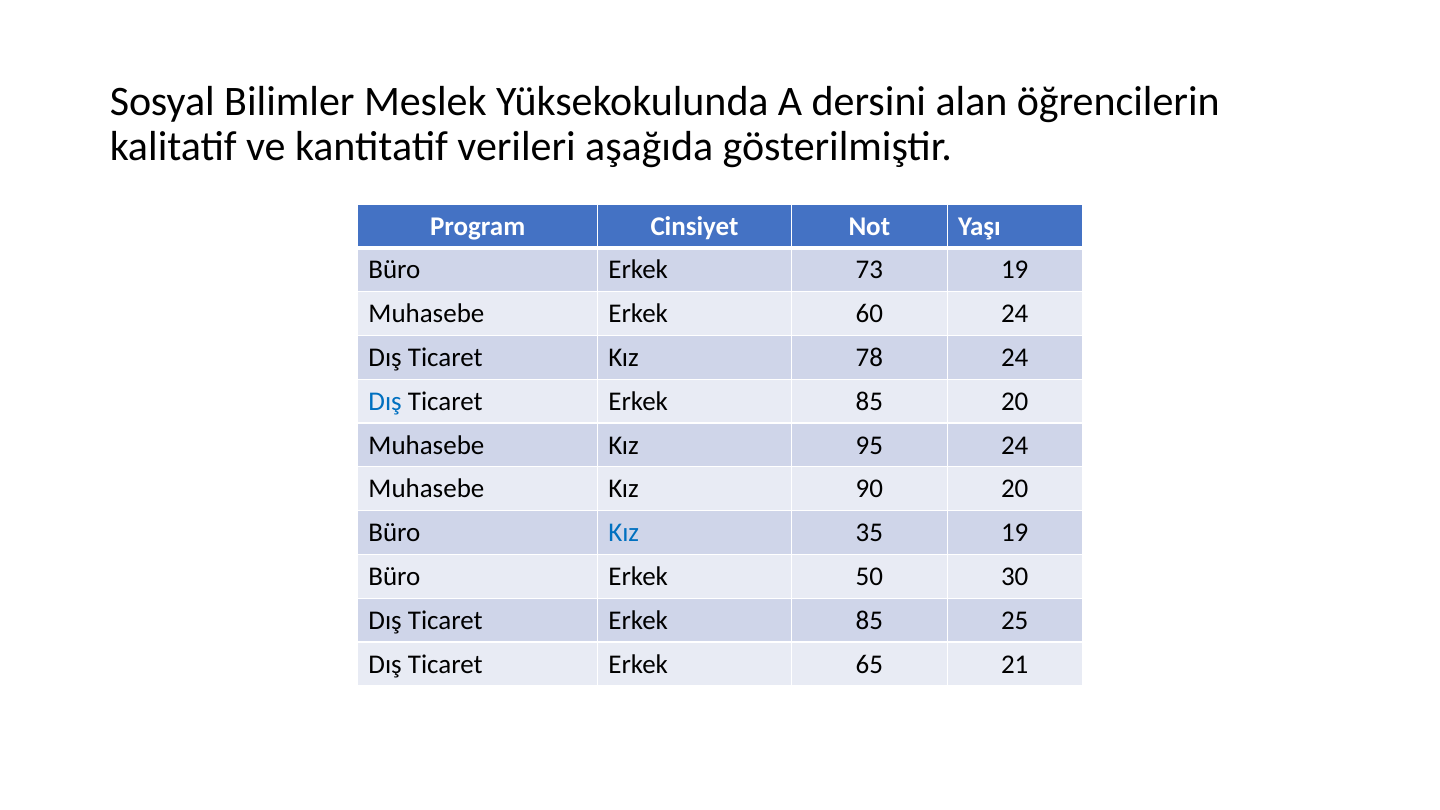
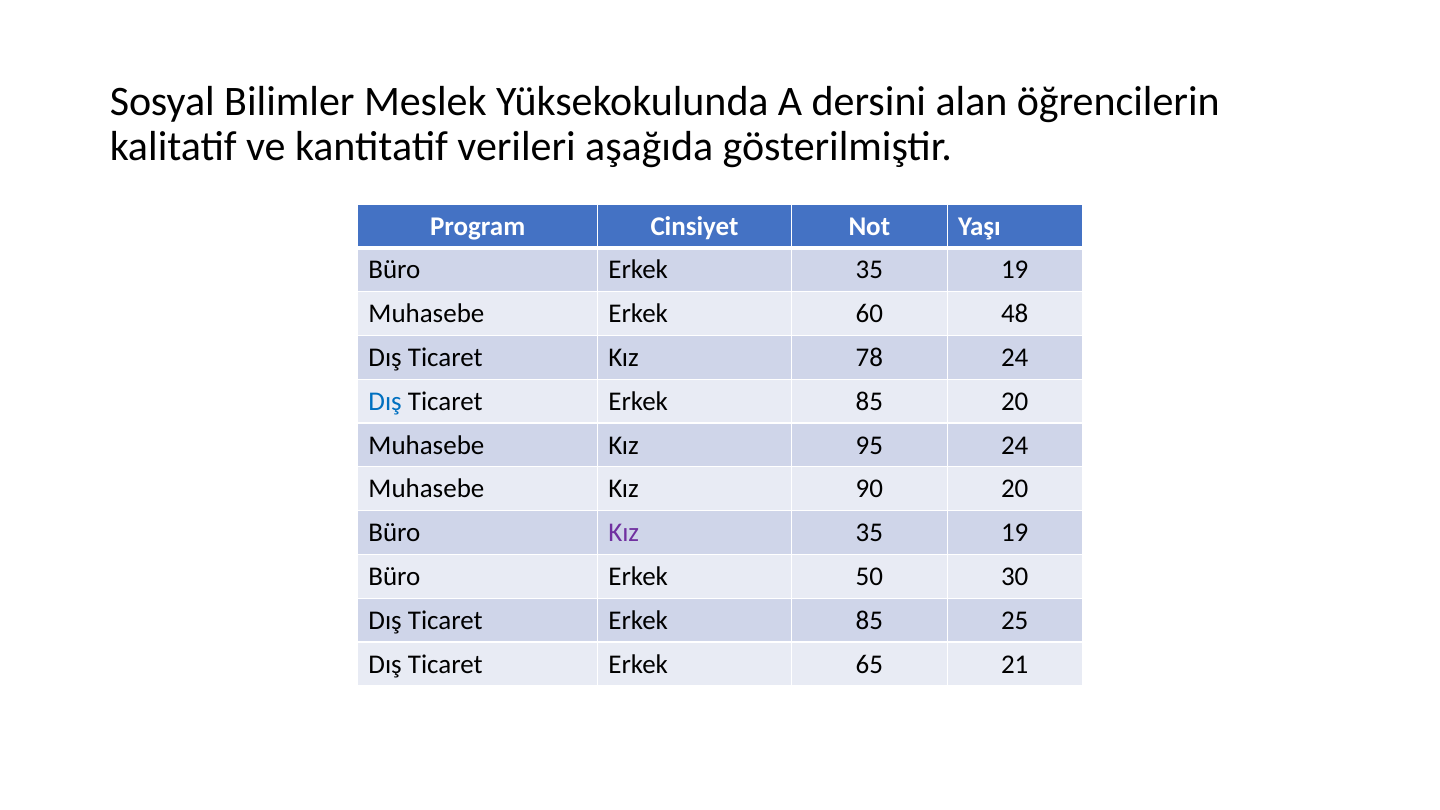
Erkek 73: 73 -> 35
60 24: 24 -> 48
Kız at (624, 533) colour: blue -> purple
